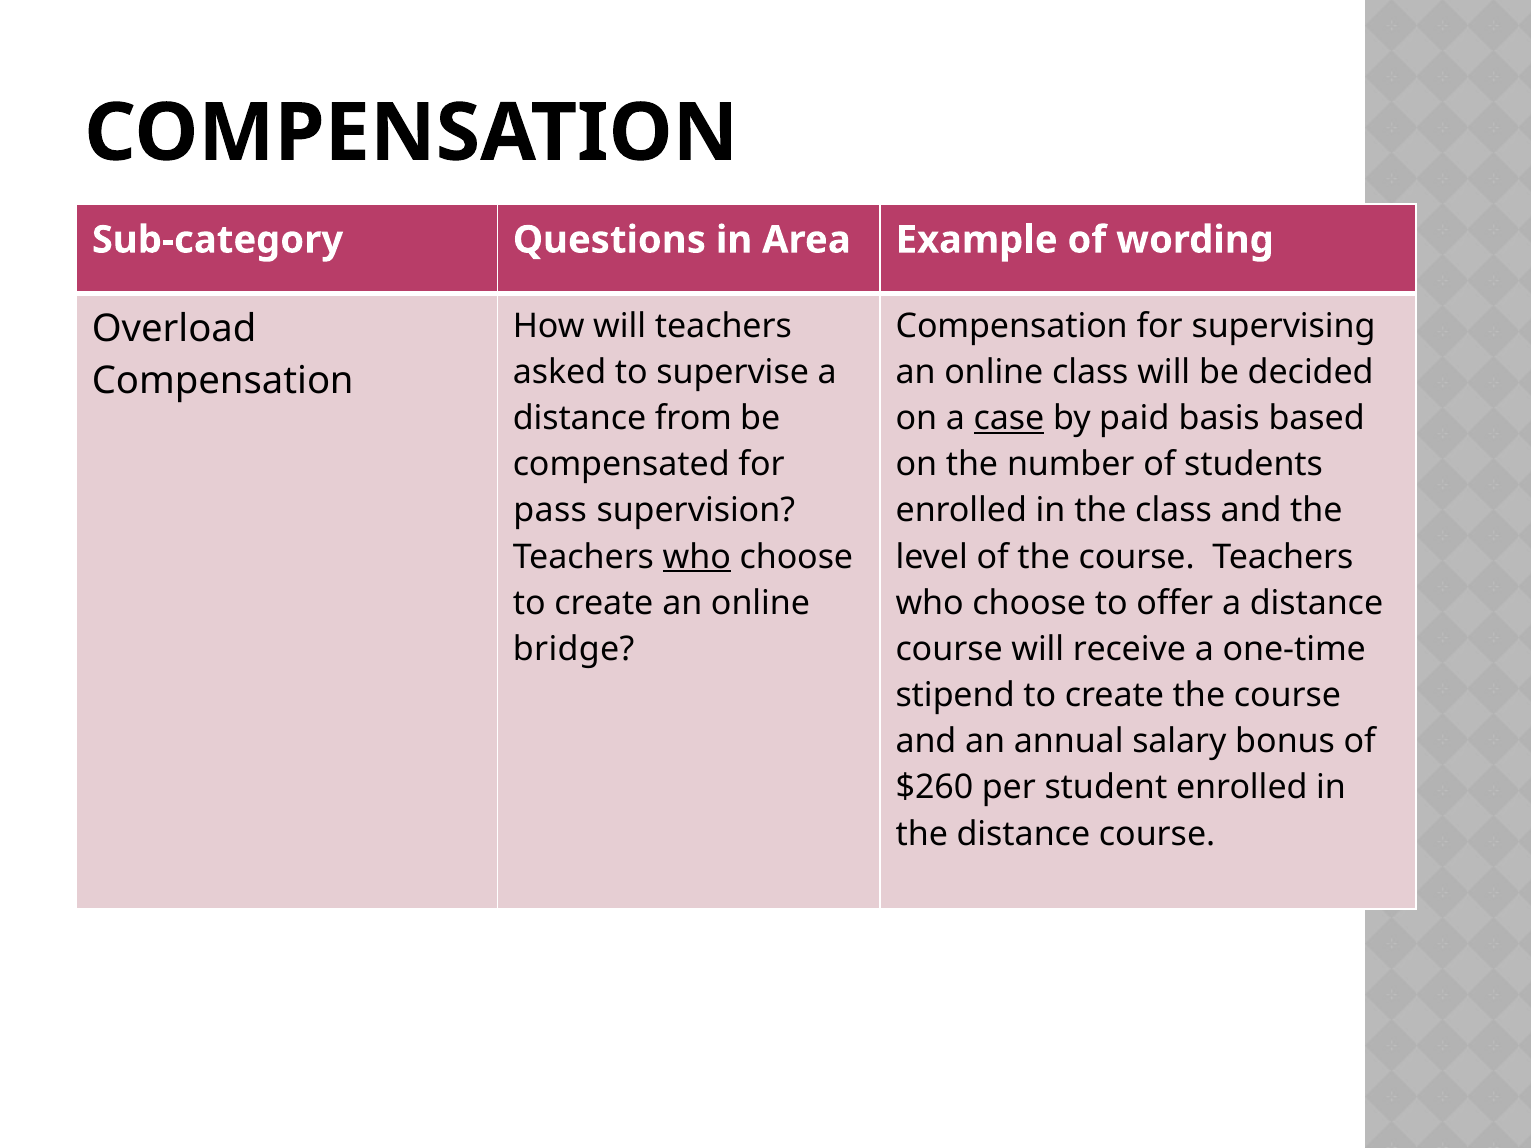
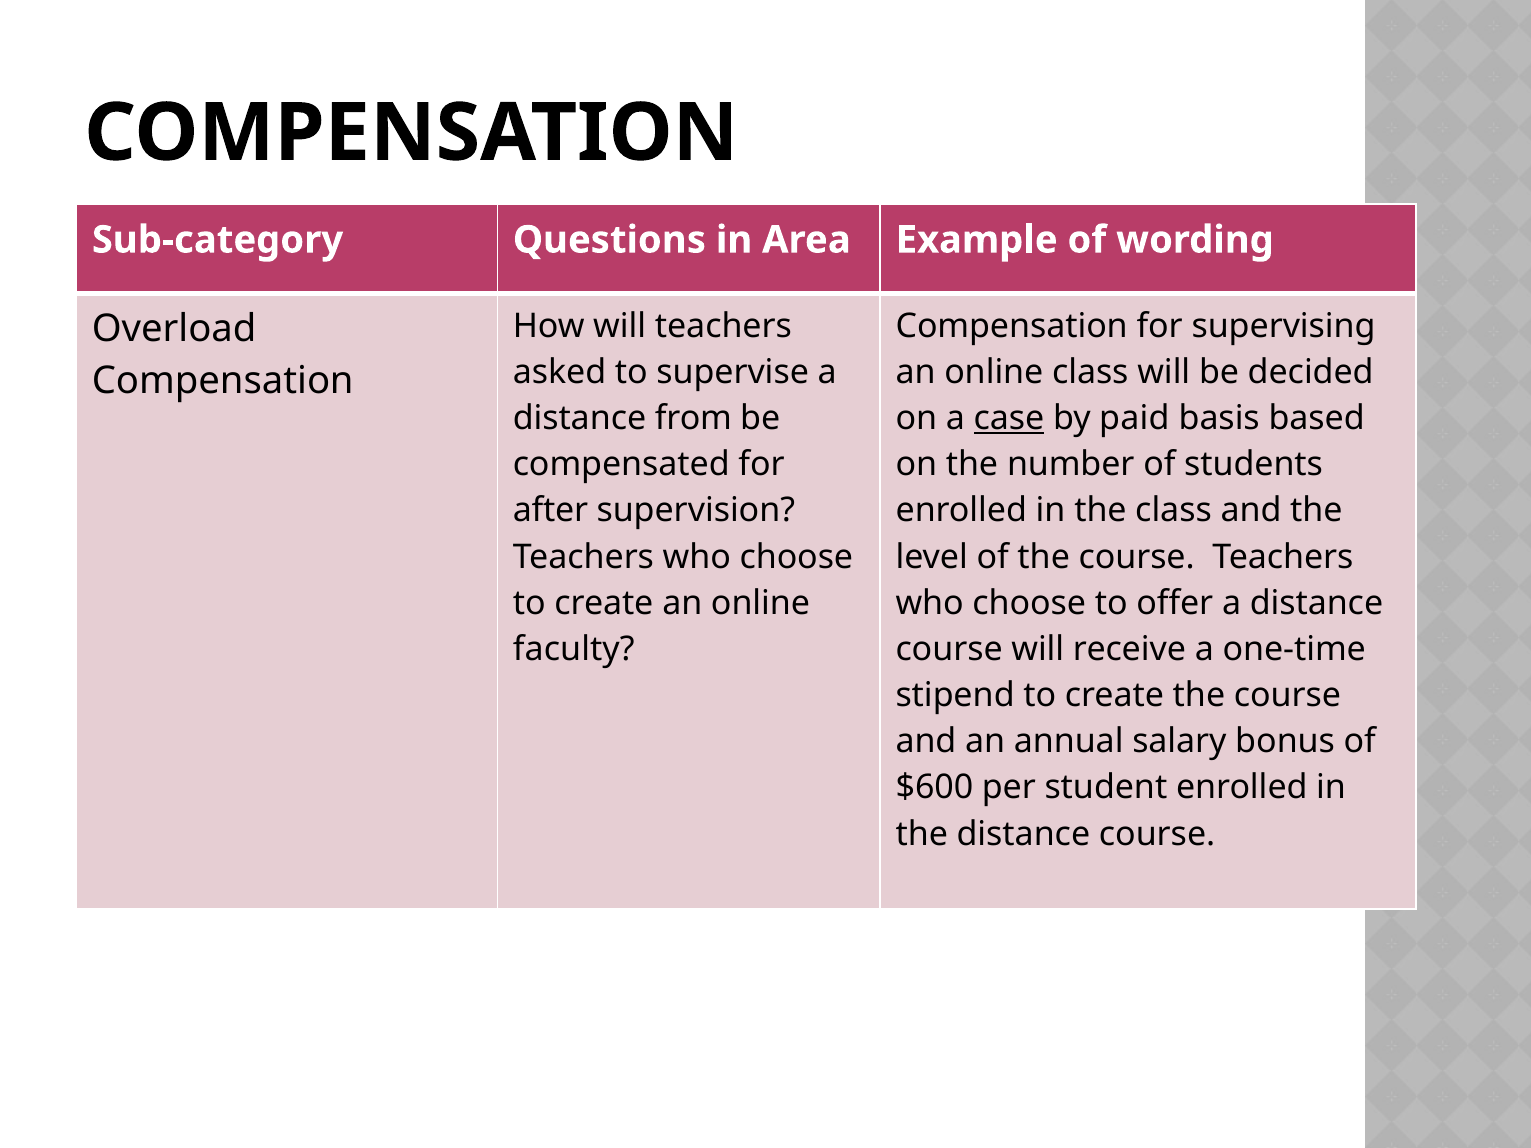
pass: pass -> after
who at (697, 557) underline: present -> none
bridge: bridge -> faculty
$260: $260 -> $600
